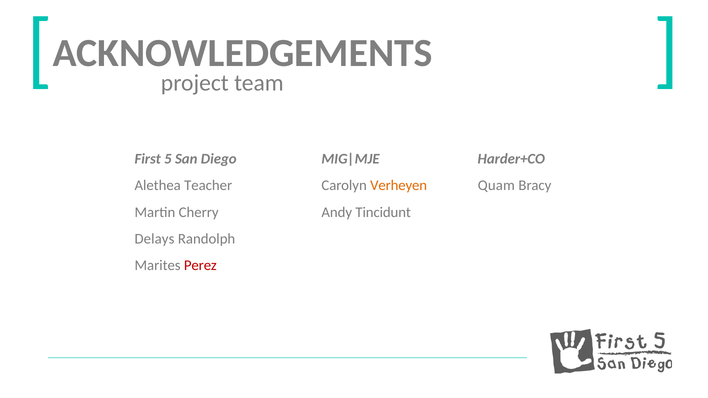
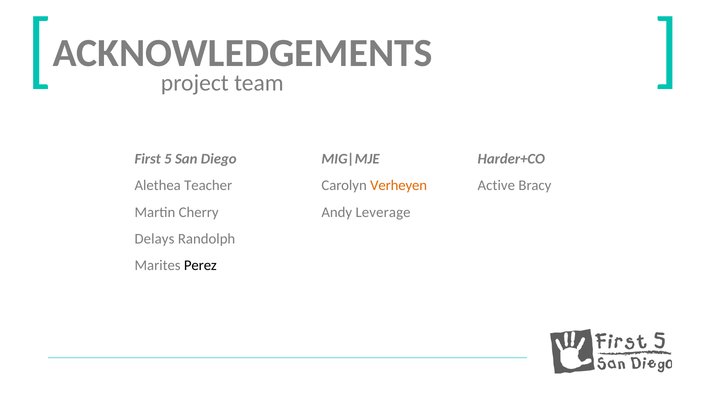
Quam: Quam -> Active
Tincidunt: Tincidunt -> Leverage
Perez colour: red -> black
